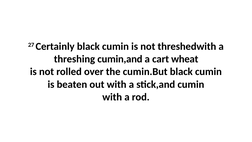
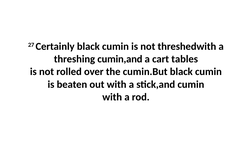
wheat: wheat -> tables
